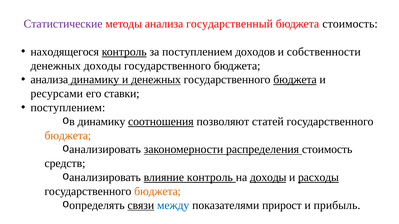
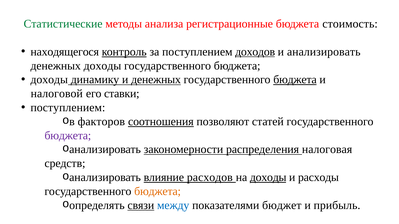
Статистические colour: purple -> green
государственный: государственный -> регистрационные
доходов underline: none -> present
собственности: собственности -> анализировать
анализа at (49, 80): анализа -> доходы
ресурсами: ресурсами -> налоговой
динамику at (101, 122): динамику -> факторов
бюджета at (68, 136) colour: orange -> purple
распределения стоимость: стоимость -> налоговая
влияние контроль: контроль -> расходов
расходы underline: present -> none
прирост: прирост -> бюджет
